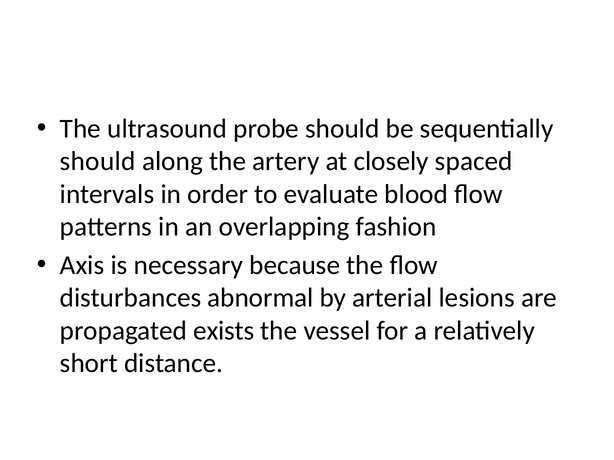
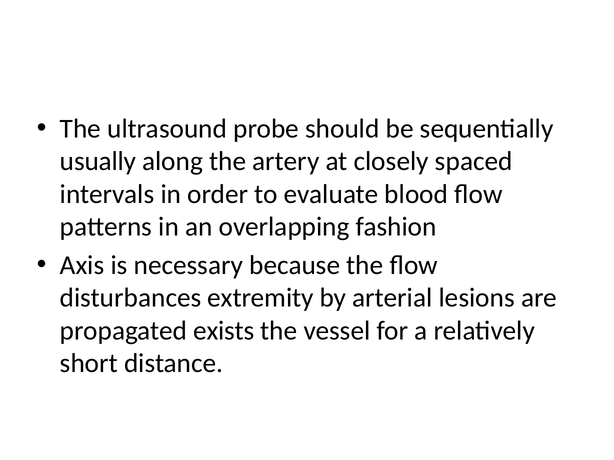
should at (98, 162): should -> usually
abnormal: abnormal -> extremity
